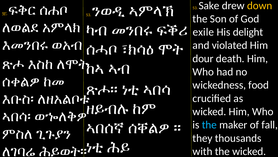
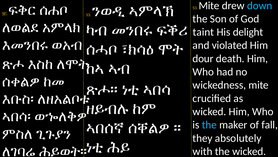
53 Sake: Sake -> Mite
down colour: yellow -> light blue
exile: exile -> taint
wickedness food: food -> mite
thousands: thousands -> absolutely
